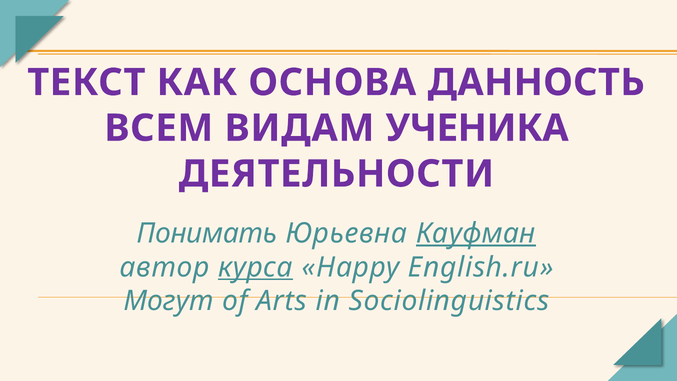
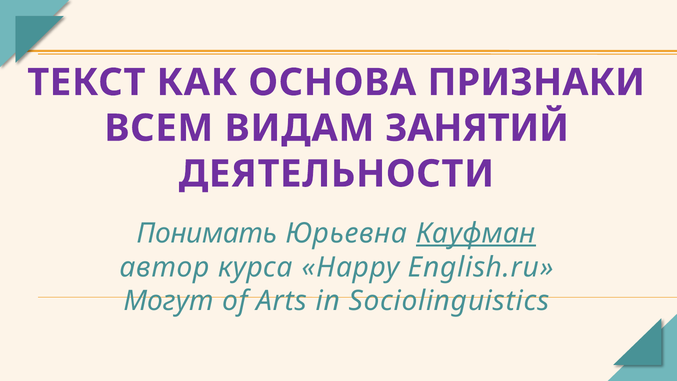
ДАННОСТЬ: ДАННОСТЬ -> ПРИЗНАКИ
УЧЕНИКА: УЧЕНИКА -> ЗАНЯТИЙ
курса underline: present -> none
